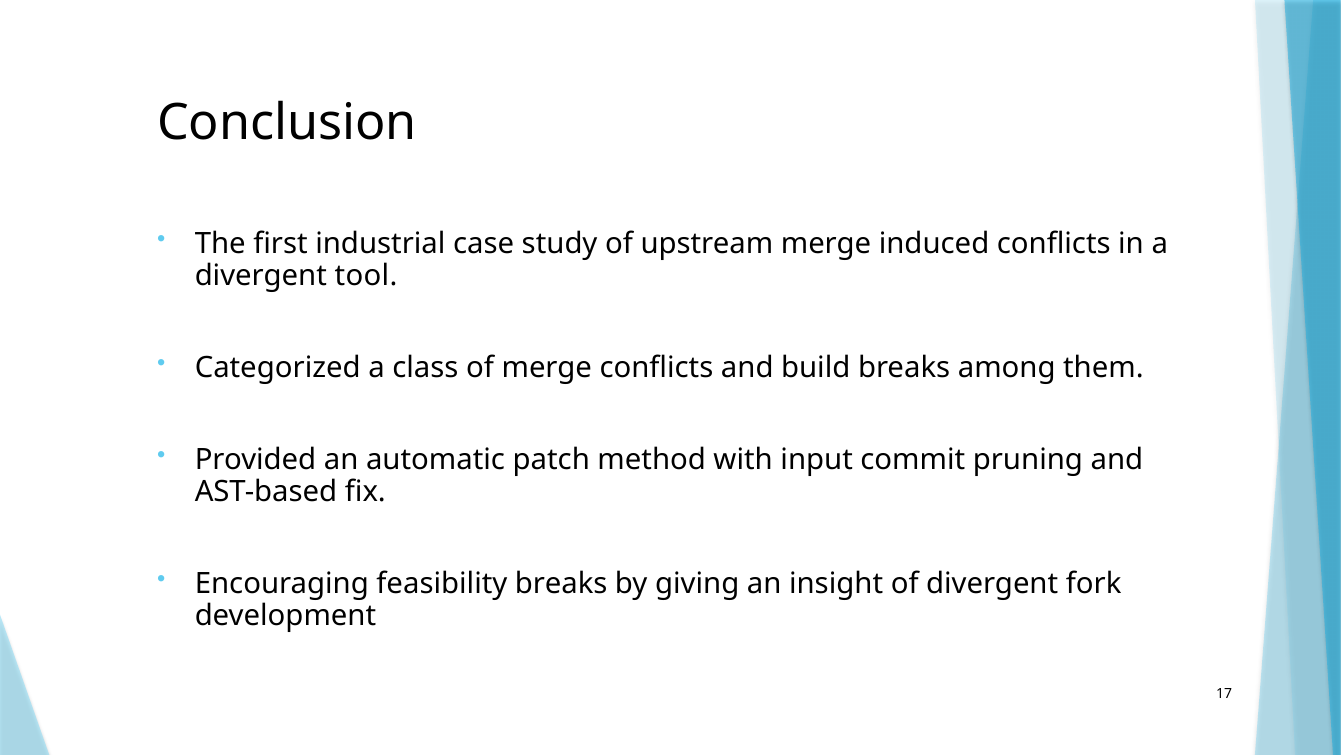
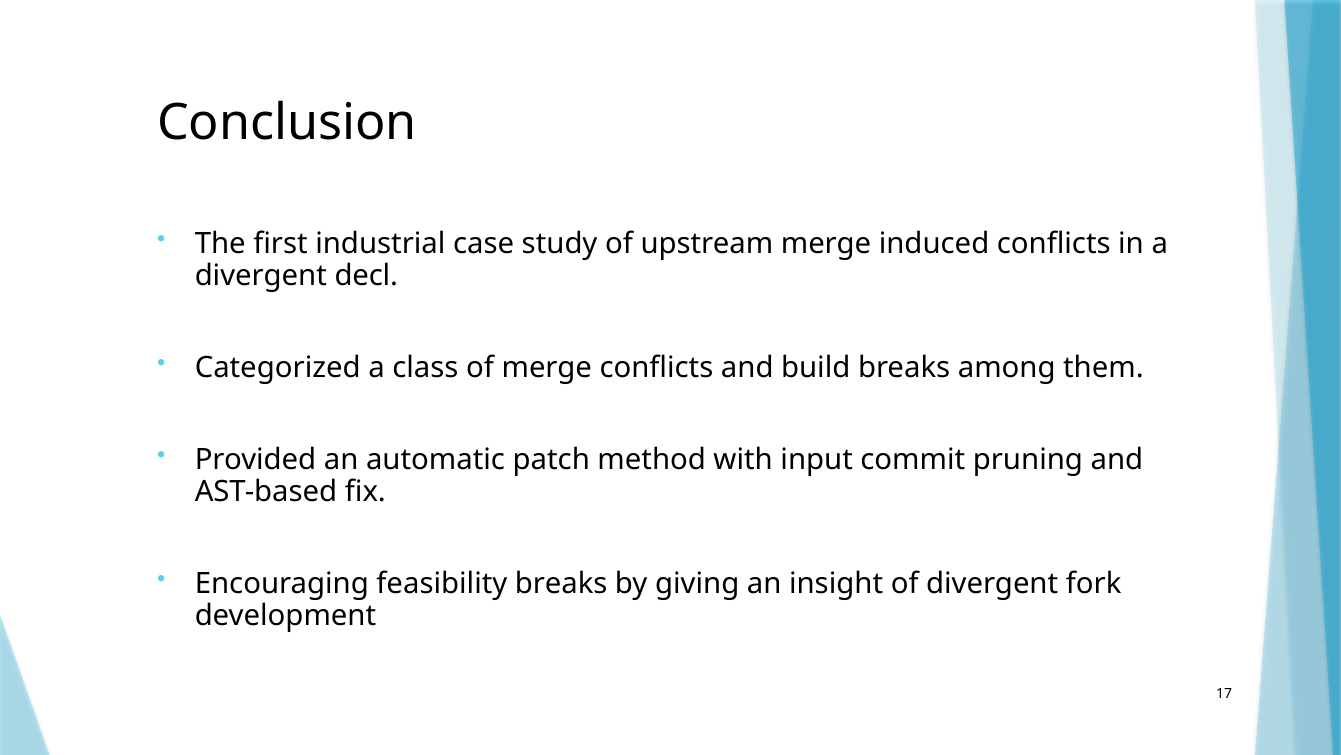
tool: tool -> decl
